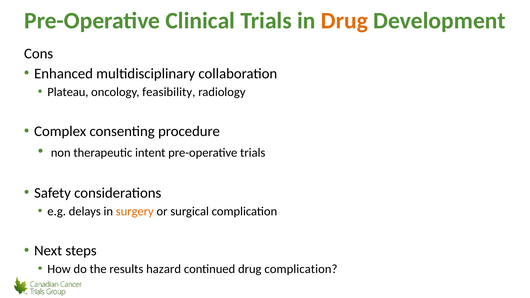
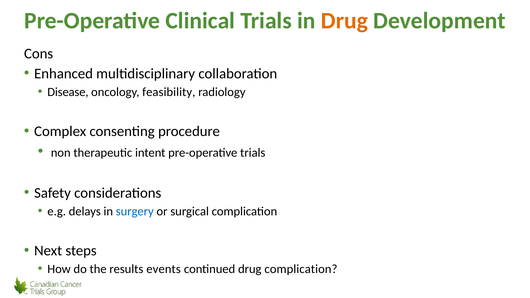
Plateau: Plateau -> Disease
surgery colour: orange -> blue
hazard: hazard -> events
